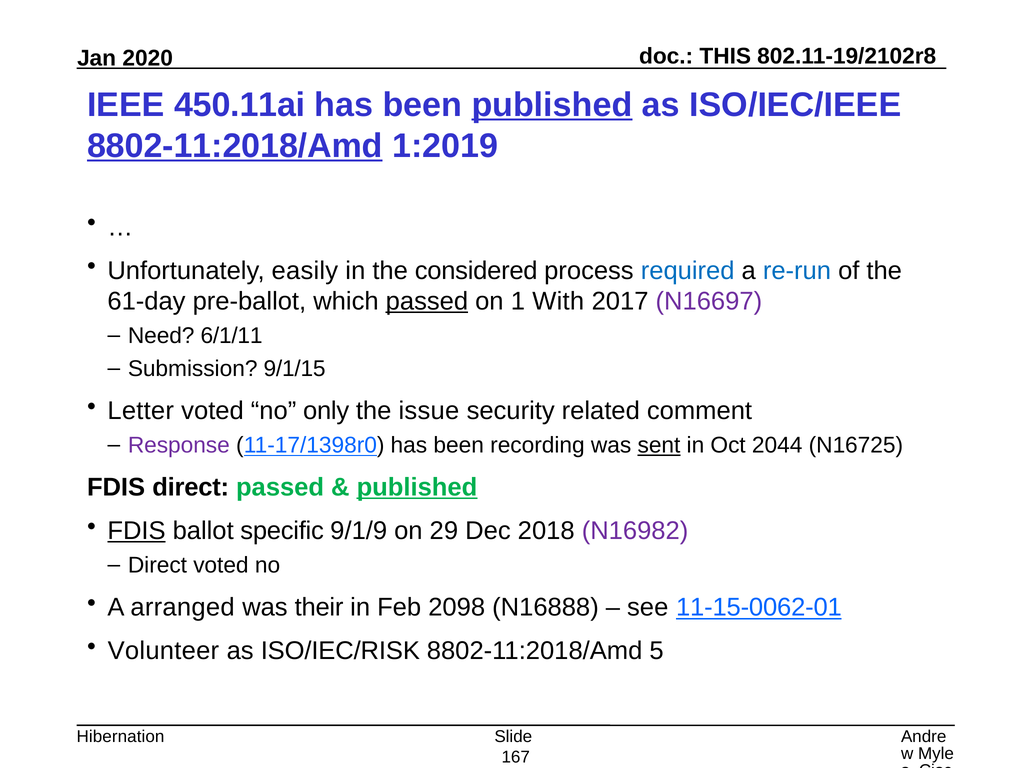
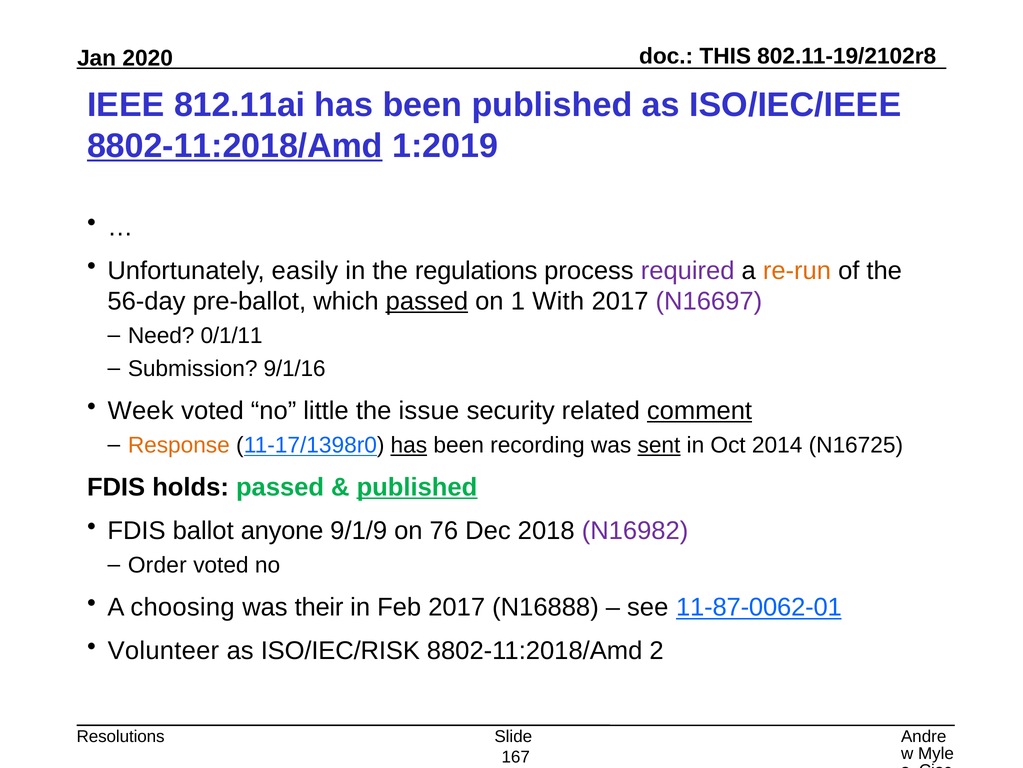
450.11ai: 450.11ai -> 812.11ai
published at (552, 105) underline: present -> none
considered: considered -> regulations
required colour: blue -> purple
re-run colour: blue -> orange
61-day: 61-day -> 56-day
6/1/11: 6/1/11 -> 0/1/11
9/1/15: 9/1/15 -> 9/1/16
Letter: Letter -> Week
only: only -> little
comment underline: none -> present
Response colour: purple -> orange
has at (409, 445) underline: none -> present
2044: 2044 -> 2014
FDIS direct: direct -> holds
FDIS at (137, 530) underline: present -> none
specific: specific -> anyone
29: 29 -> 76
Direct at (157, 565): Direct -> Order
arranged: arranged -> choosing
Feb 2098: 2098 -> 2017
11-15-0062-01: 11-15-0062-01 -> 11-87-0062-01
5: 5 -> 2
Hibernation: Hibernation -> Resolutions
